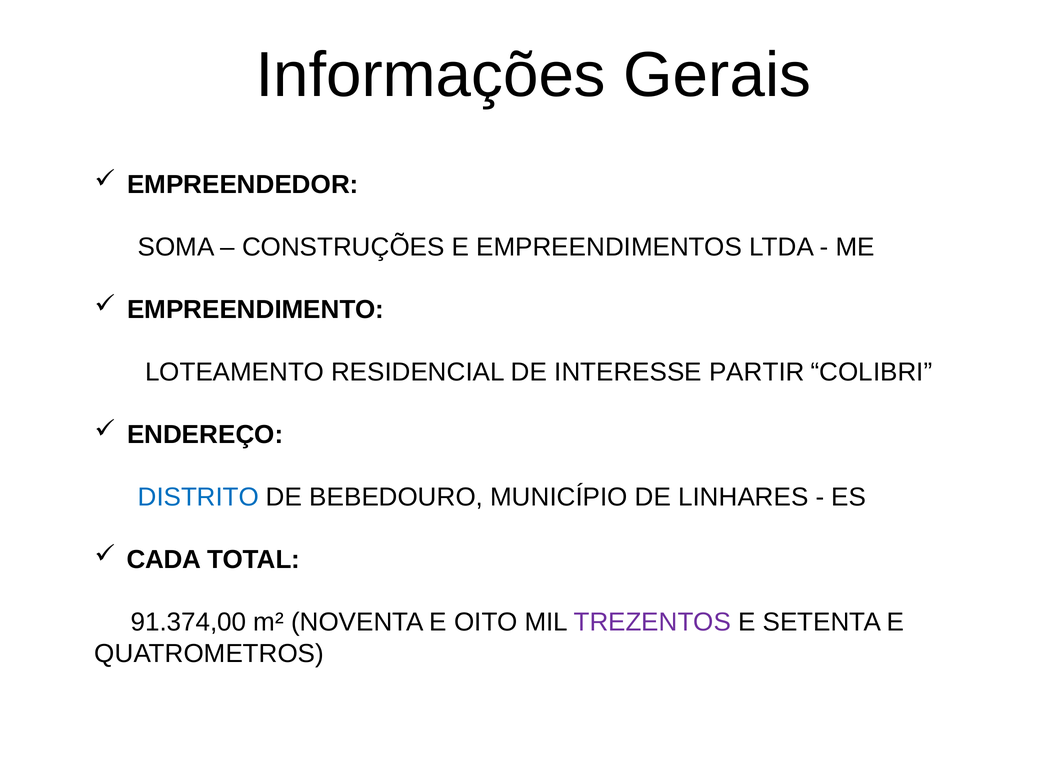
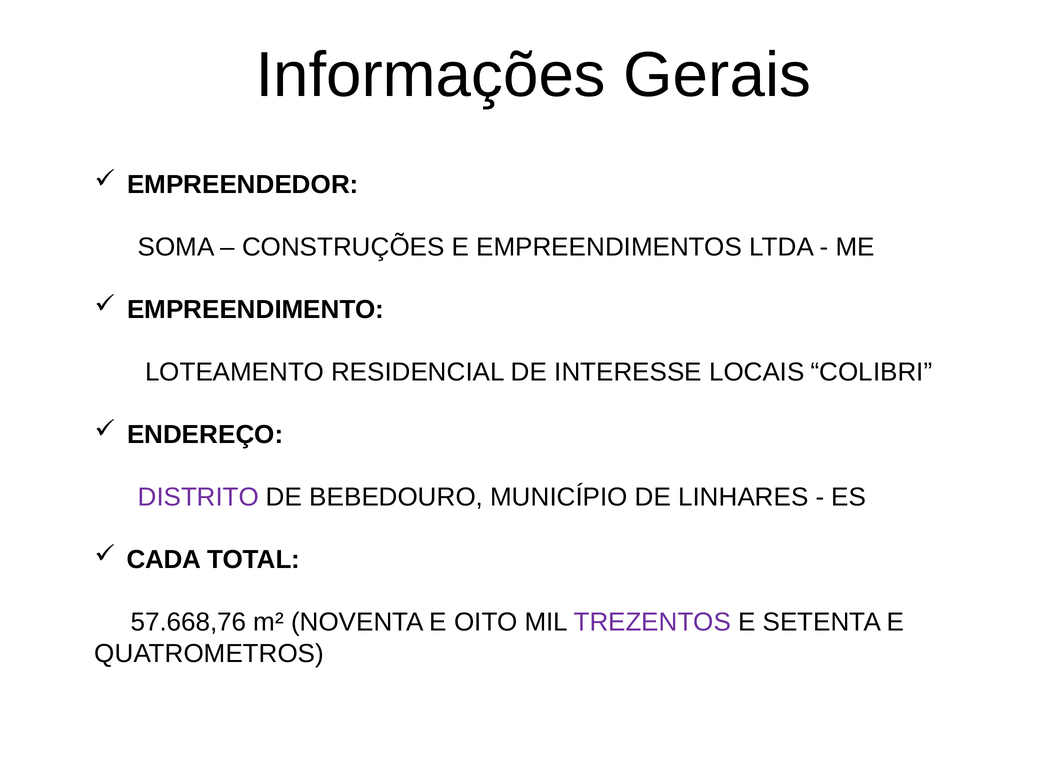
PARTIR: PARTIR -> LOCAIS
DISTRITO colour: blue -> purple
91.374,00: 91.374,00 -> 57.668,76
